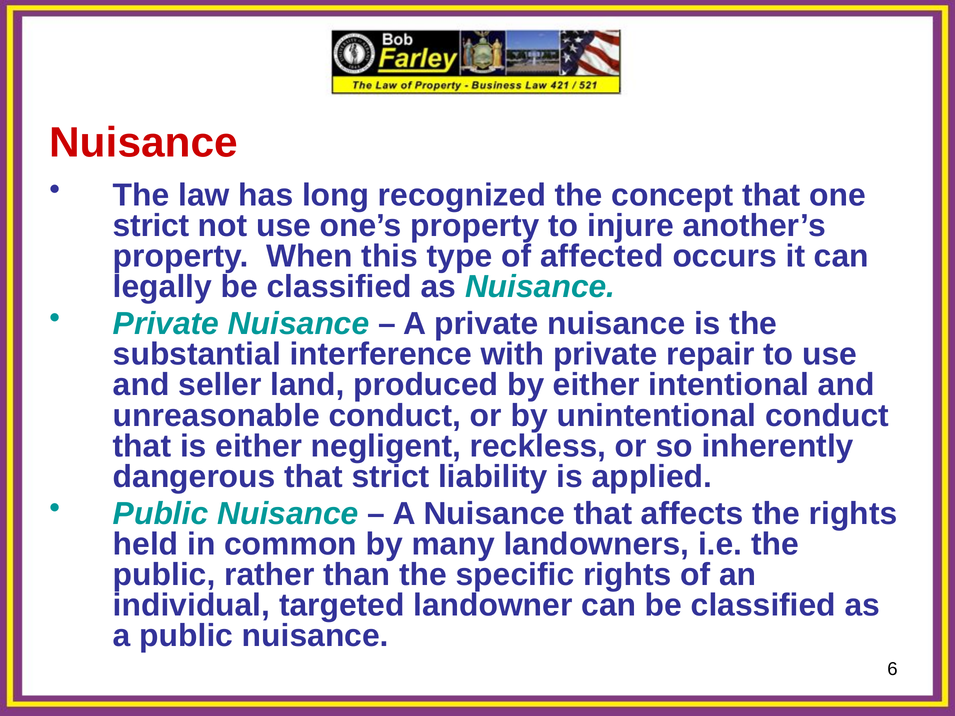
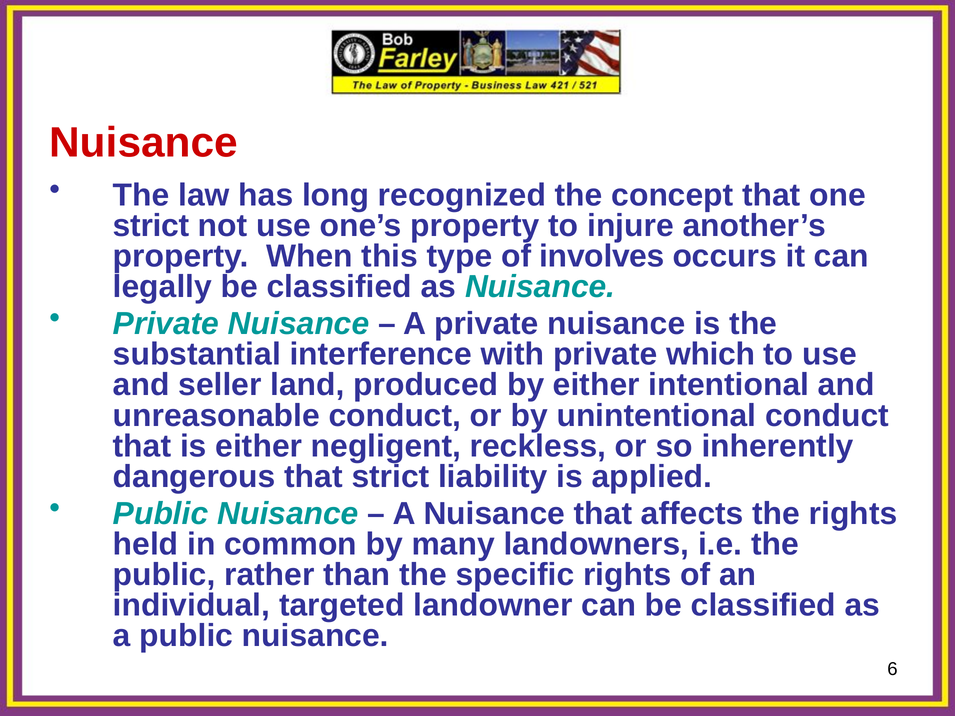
affected: affected -> involves
repair: repair -> which
